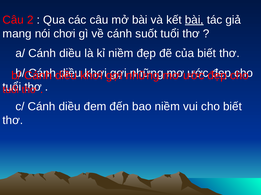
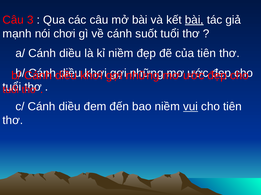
2: 2 -> 3
mang: mang -> mạnh
của biết: biết -> tiên
vui underline: none -> present
cho biết: biết -> tiên
